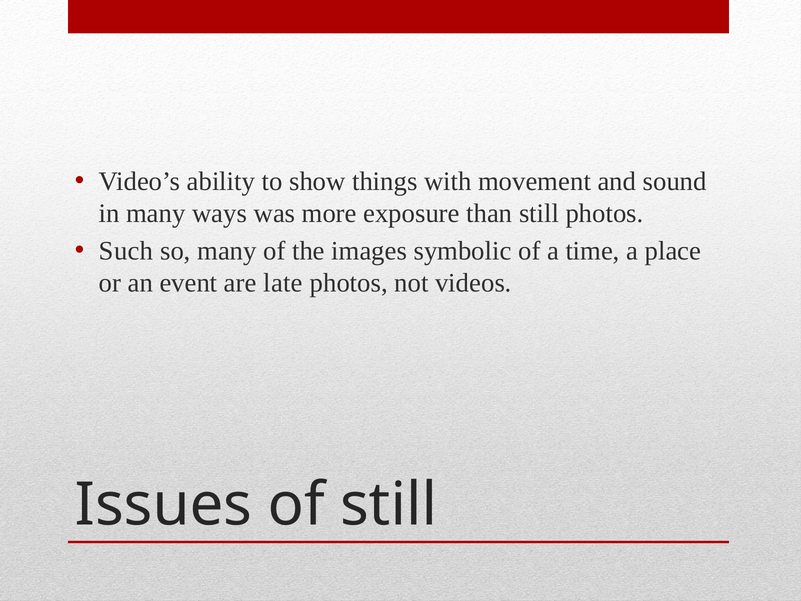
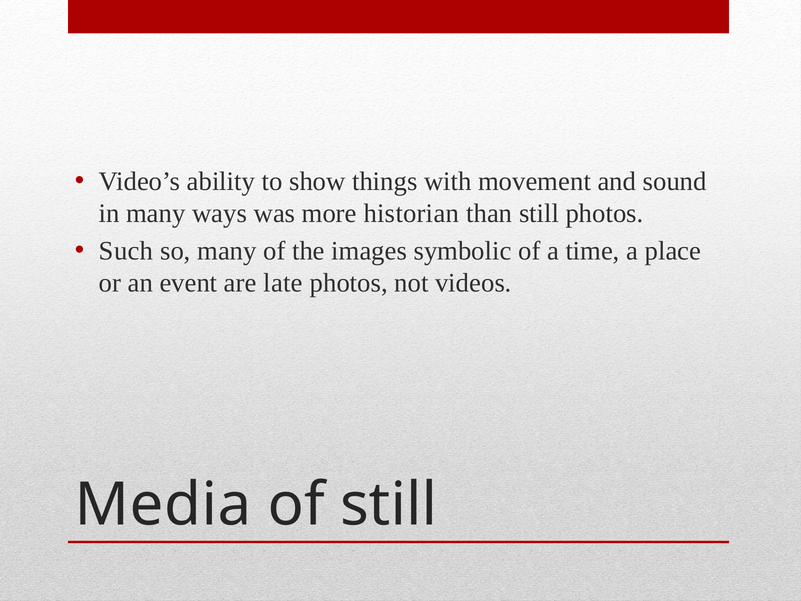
exposure: exposure -> historian
Issues: Issues -> Media
